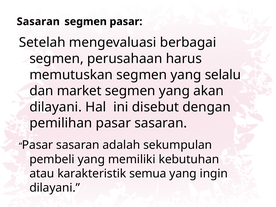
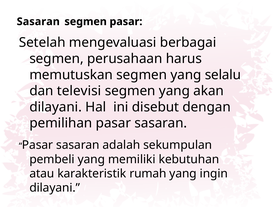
market: market -> televisi
semua: semua -> rumah
